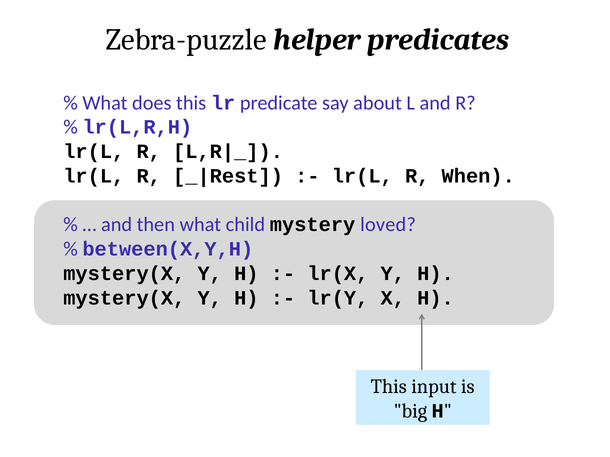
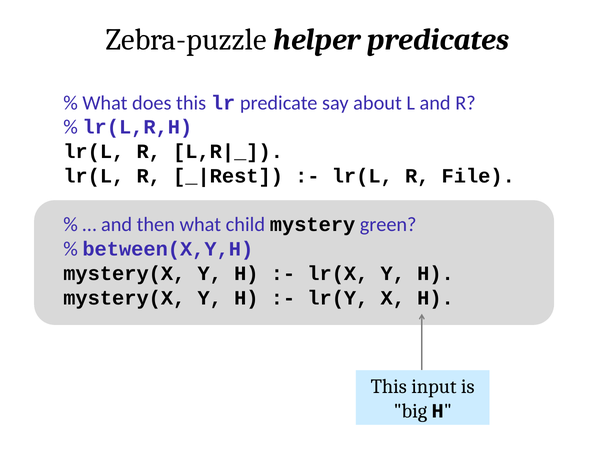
When: When -> File
loved: loved -> green
